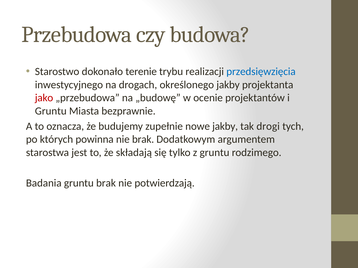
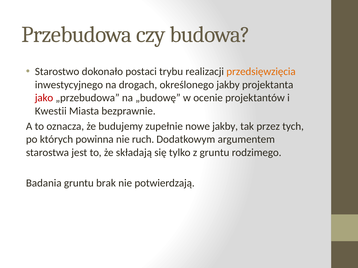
terenie: terenie -> postaci
przedsięwzięcia colour: blue -> orange
Gruntu at (51, 111): Gruntu -> Kwestii
drogi: drogi -> przez
nie brak: brak -> ruch
